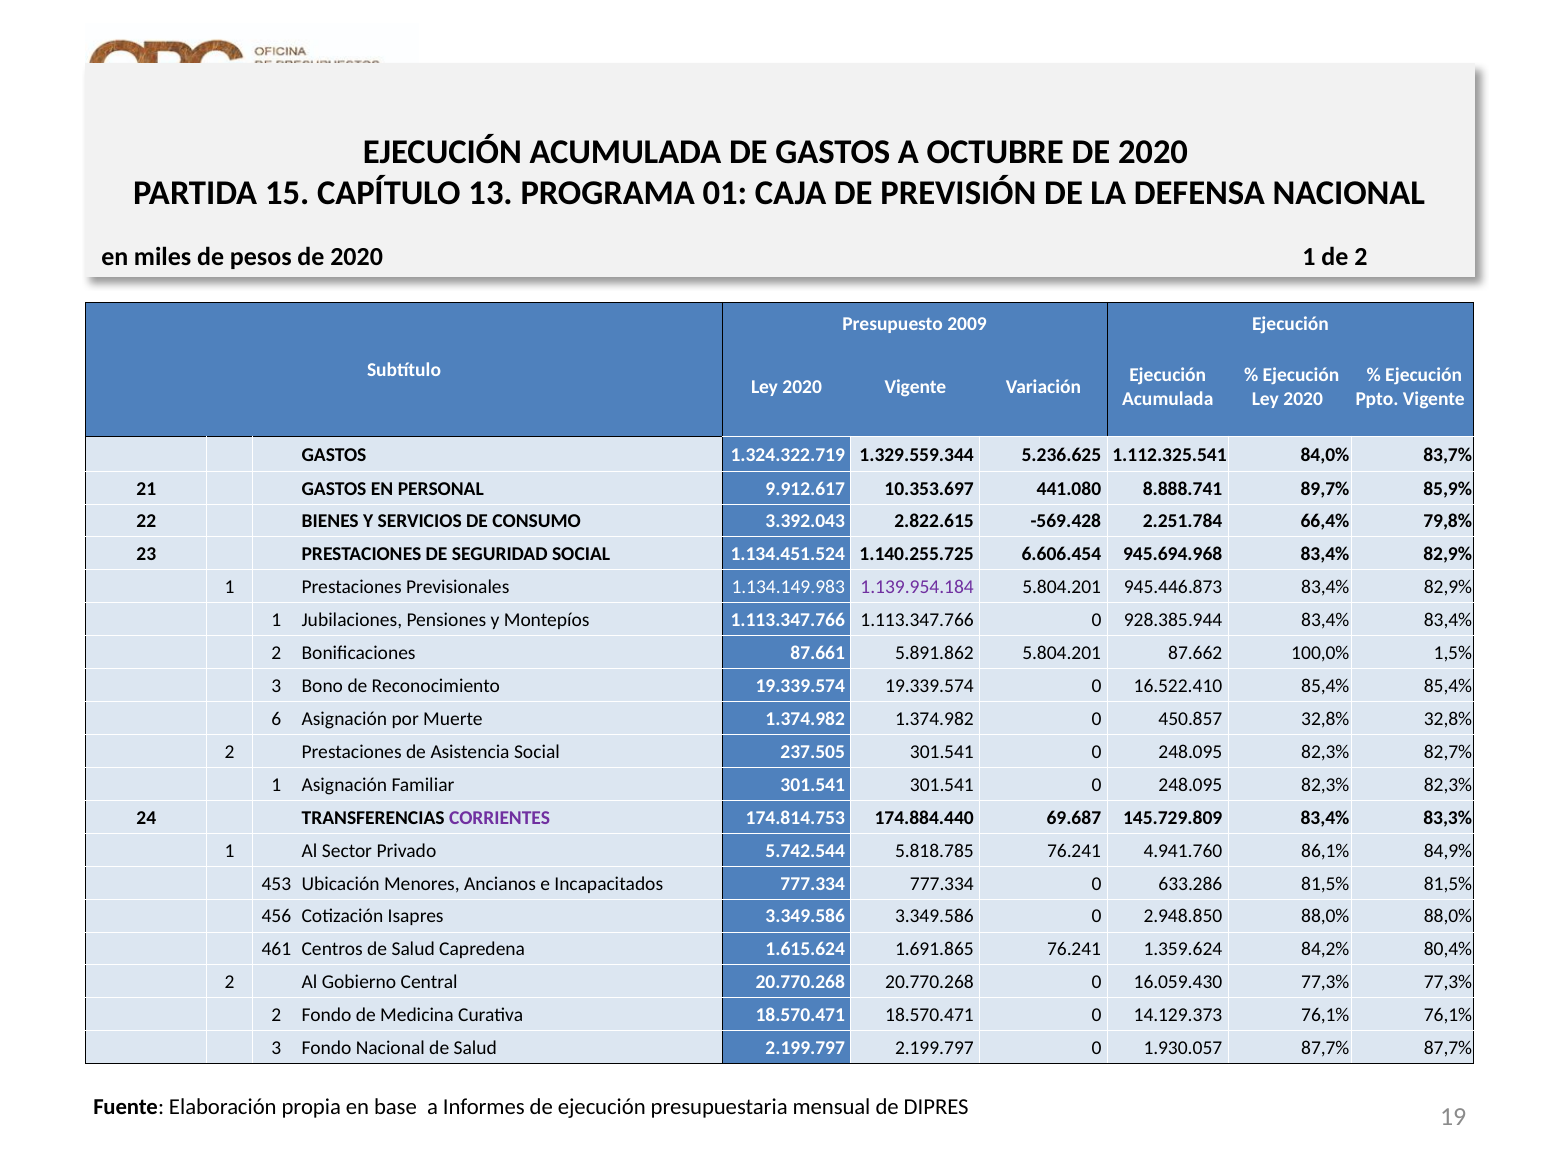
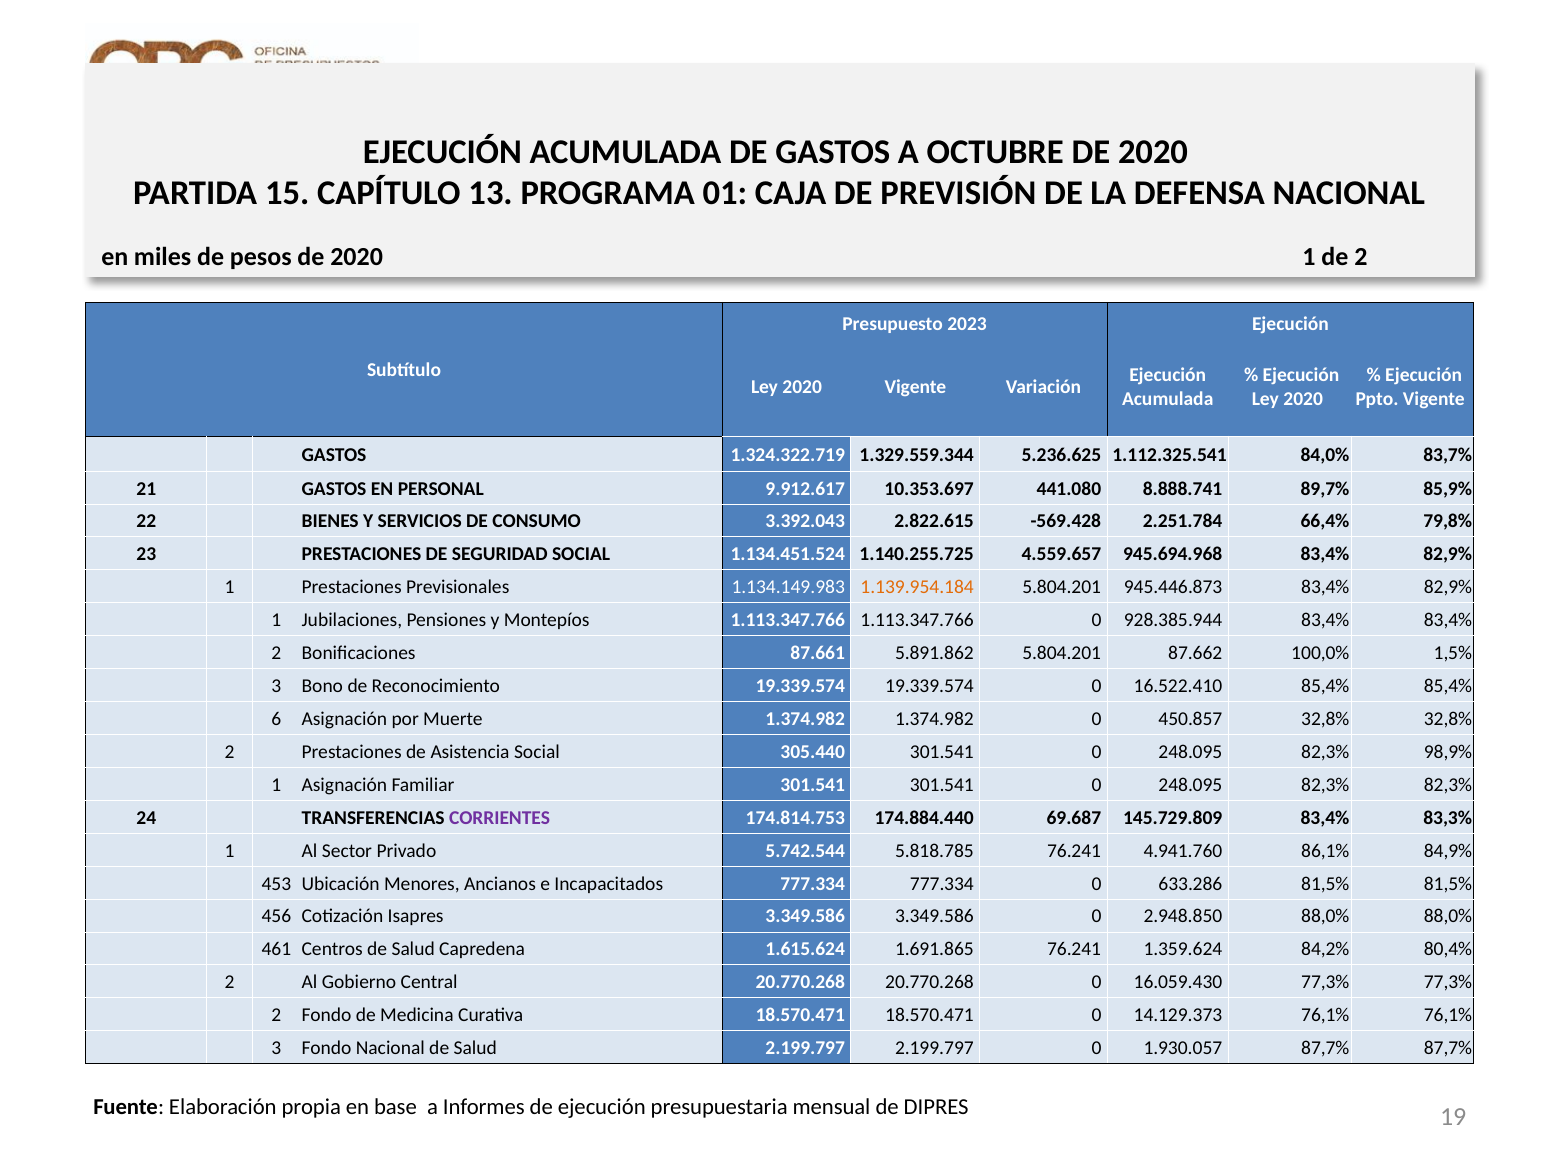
2009: 2009 -> 2023
6.606.454: 6.606.454 -> 4.559.657
1.139.954.184 colour: purple -> orange
237.505: 237.505 -> 305.440
82,7%: 82,7% -> 98,9%
